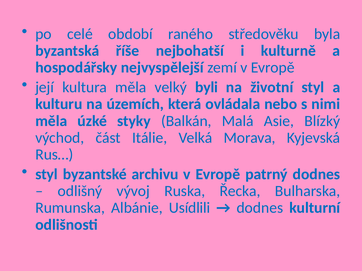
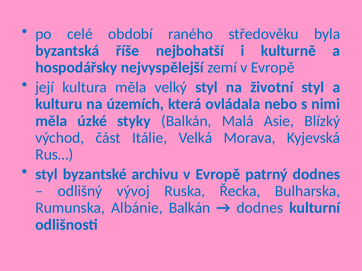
velký byli: byli -> styl
Albánie Usídlili: Usídlili -> Balkán
